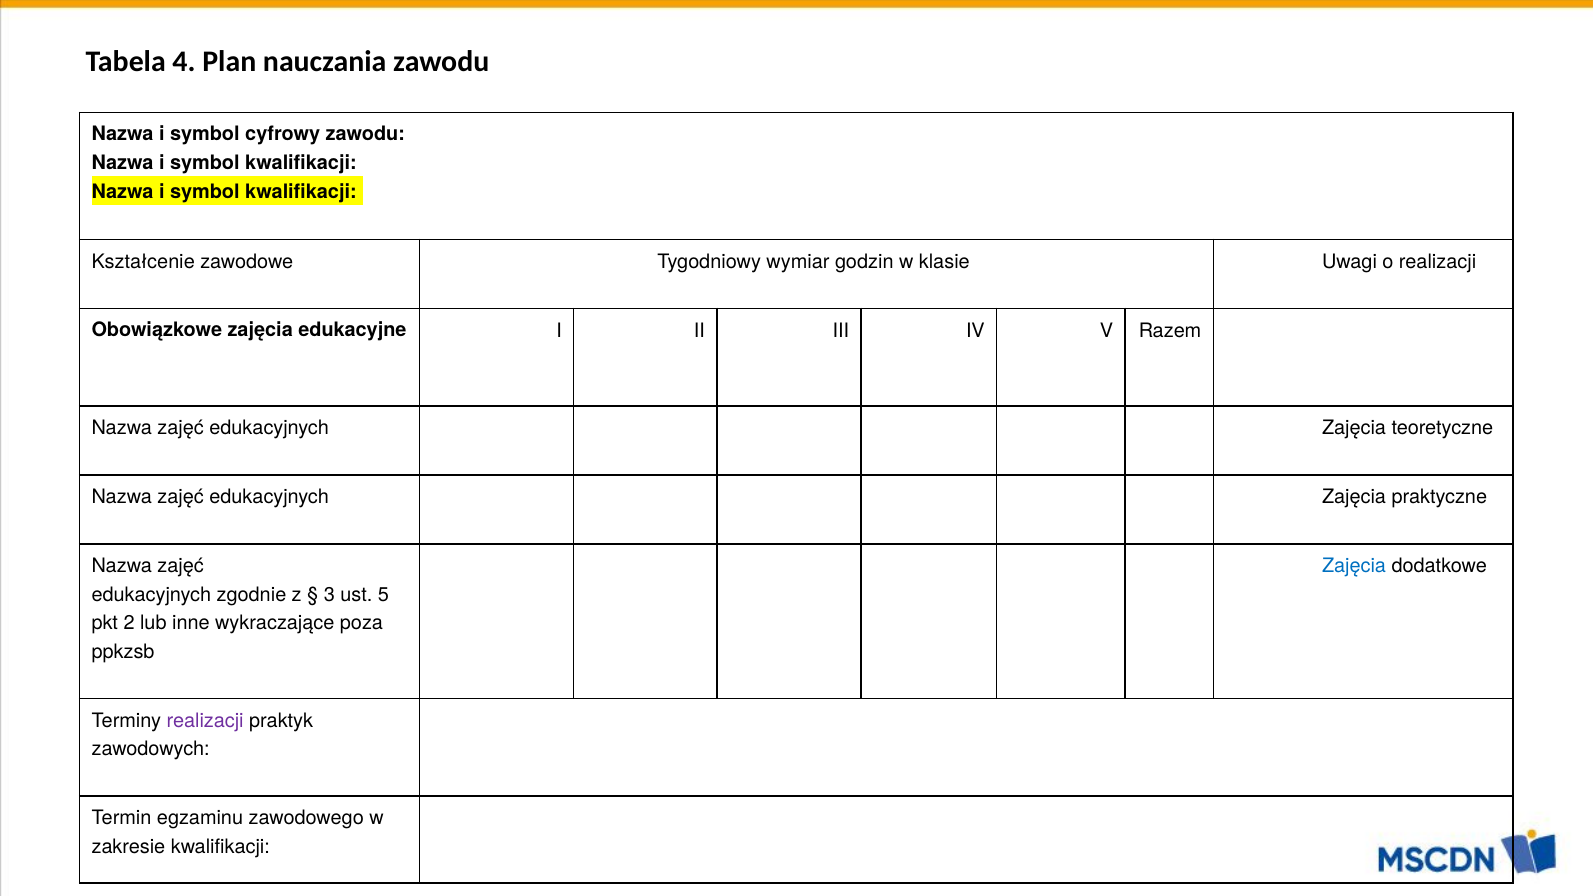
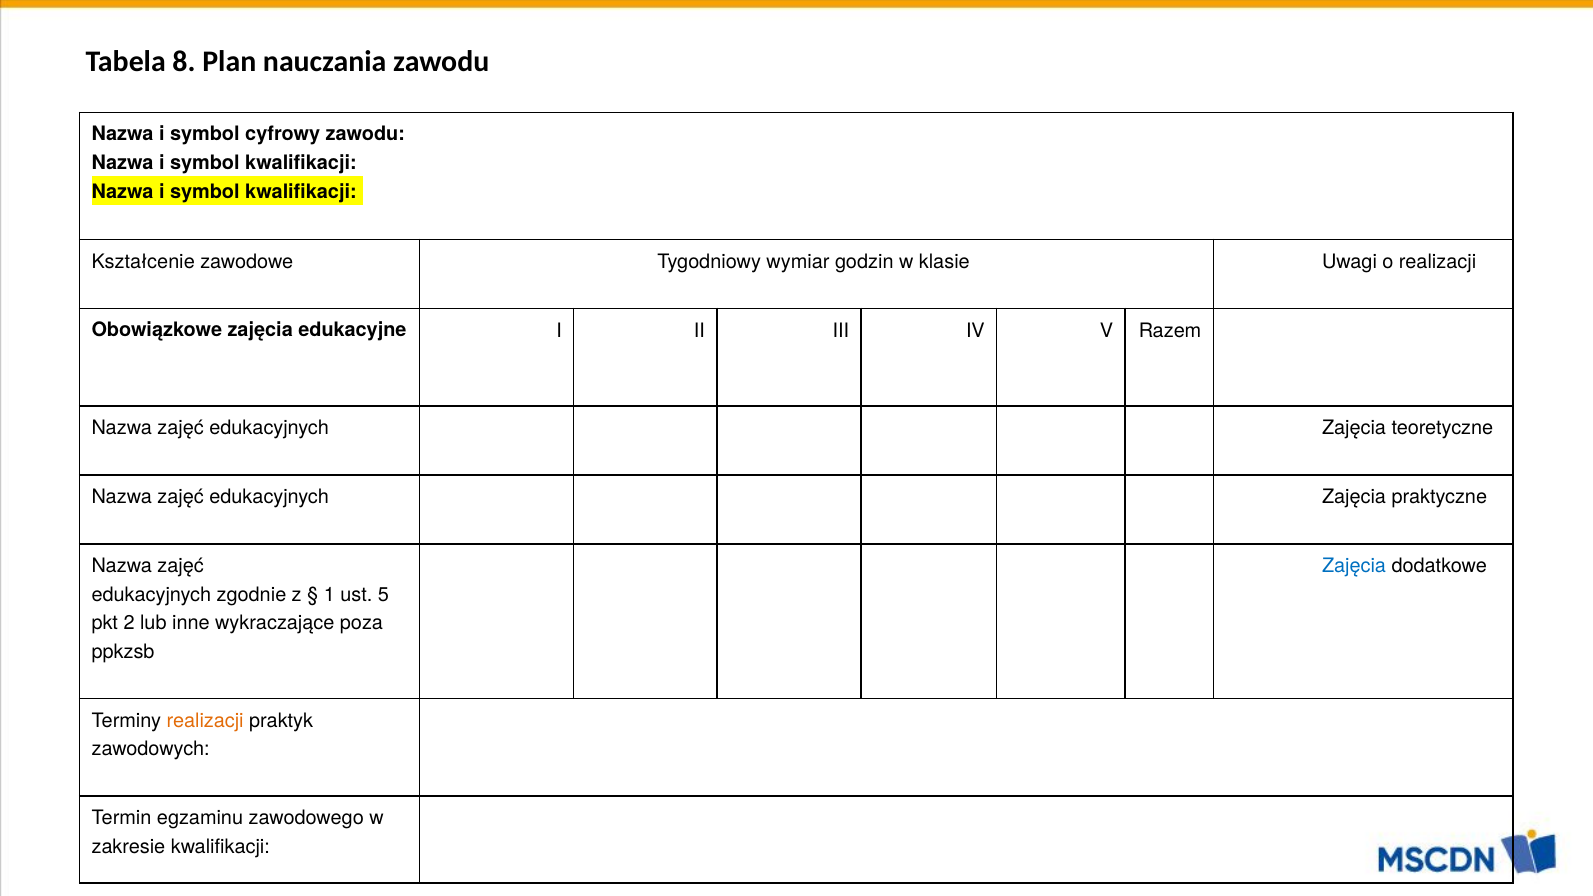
4: 4 -> 8
3: 3 -> 1
realizacji at (205, 721) colour: purple -> orange
